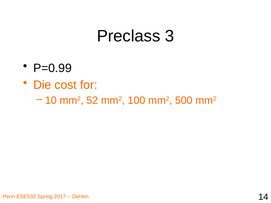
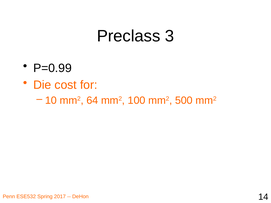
52: 52 -> 64
